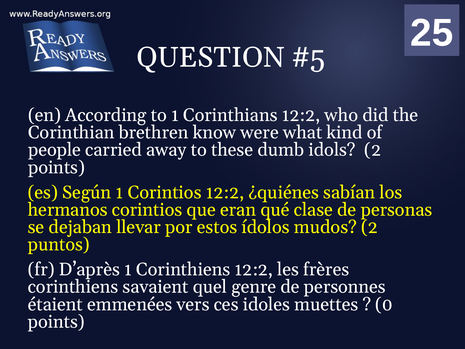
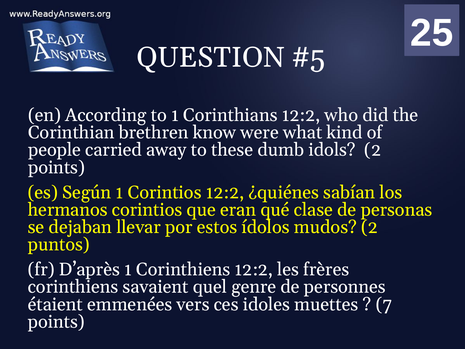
0: 0 -> 7
